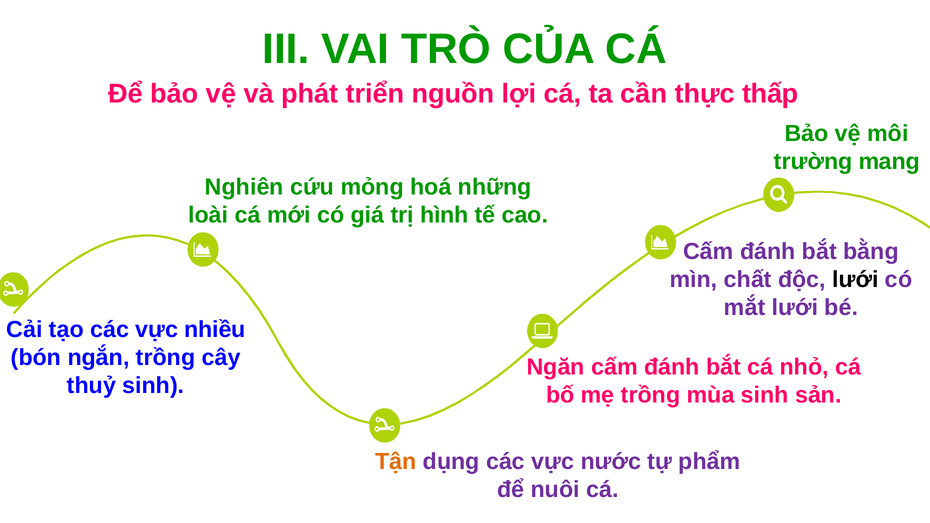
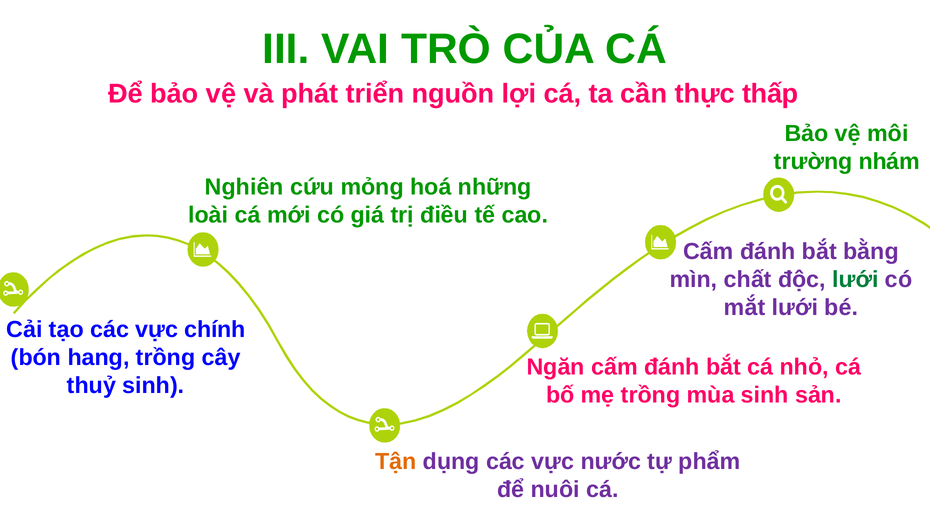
mang: mang -> nhám
hình: hình -> điều
lưới at (855, 280) colour: black -> green
nhiều: nhiều -> chính
ngắn: ngắn -> hang
